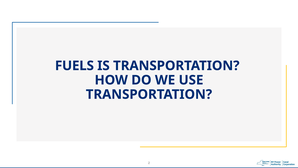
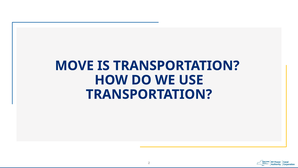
FUELS: FUELS -> MOVE
